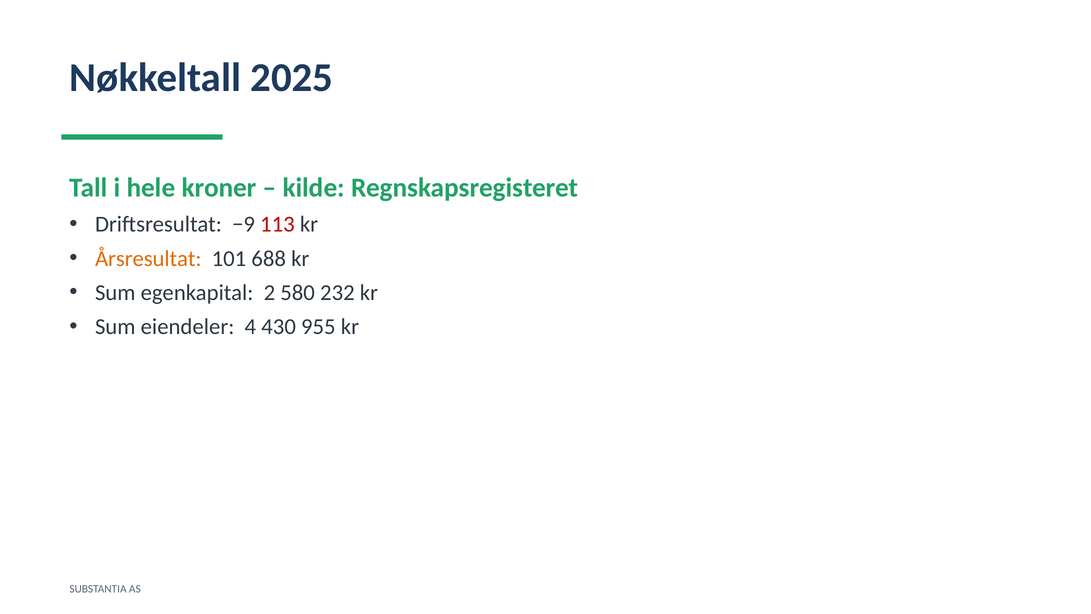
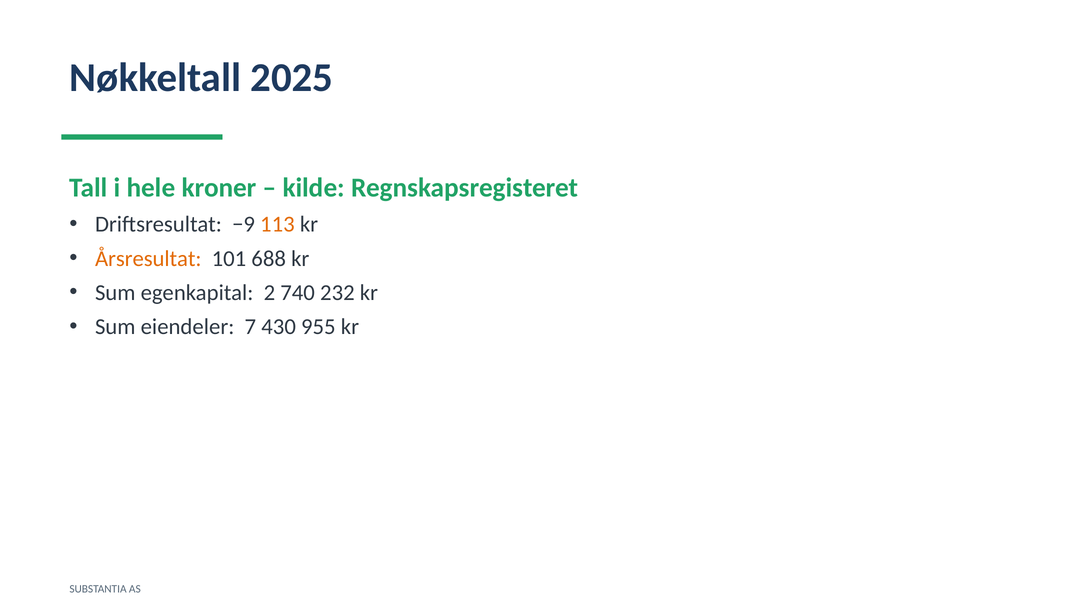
113 colour: red -> orange
580: 580 -> 740
4: 4 -> 7
